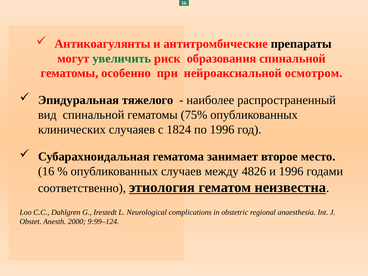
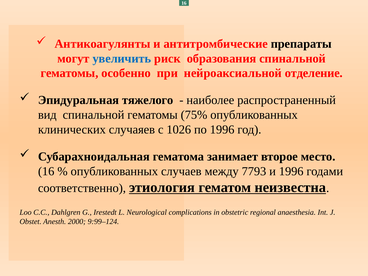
увеличить colour: green -> blue
осмотром: осмотром -> отделение
1824: 1824 -> 1026
4826: 4826 -> 7793
